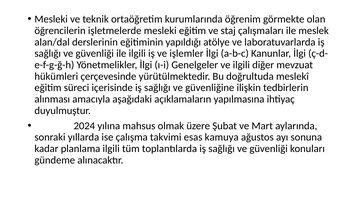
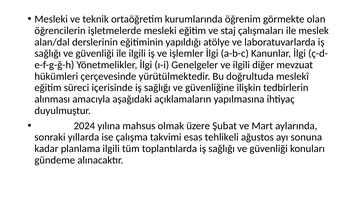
kamuya: kamuya -> tehlikeli
